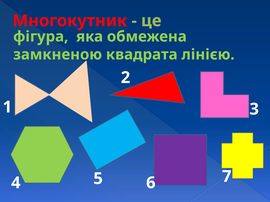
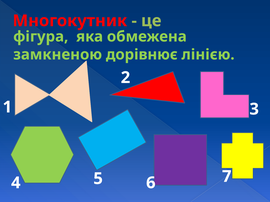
квадрата: квадрата -> дорівнює
